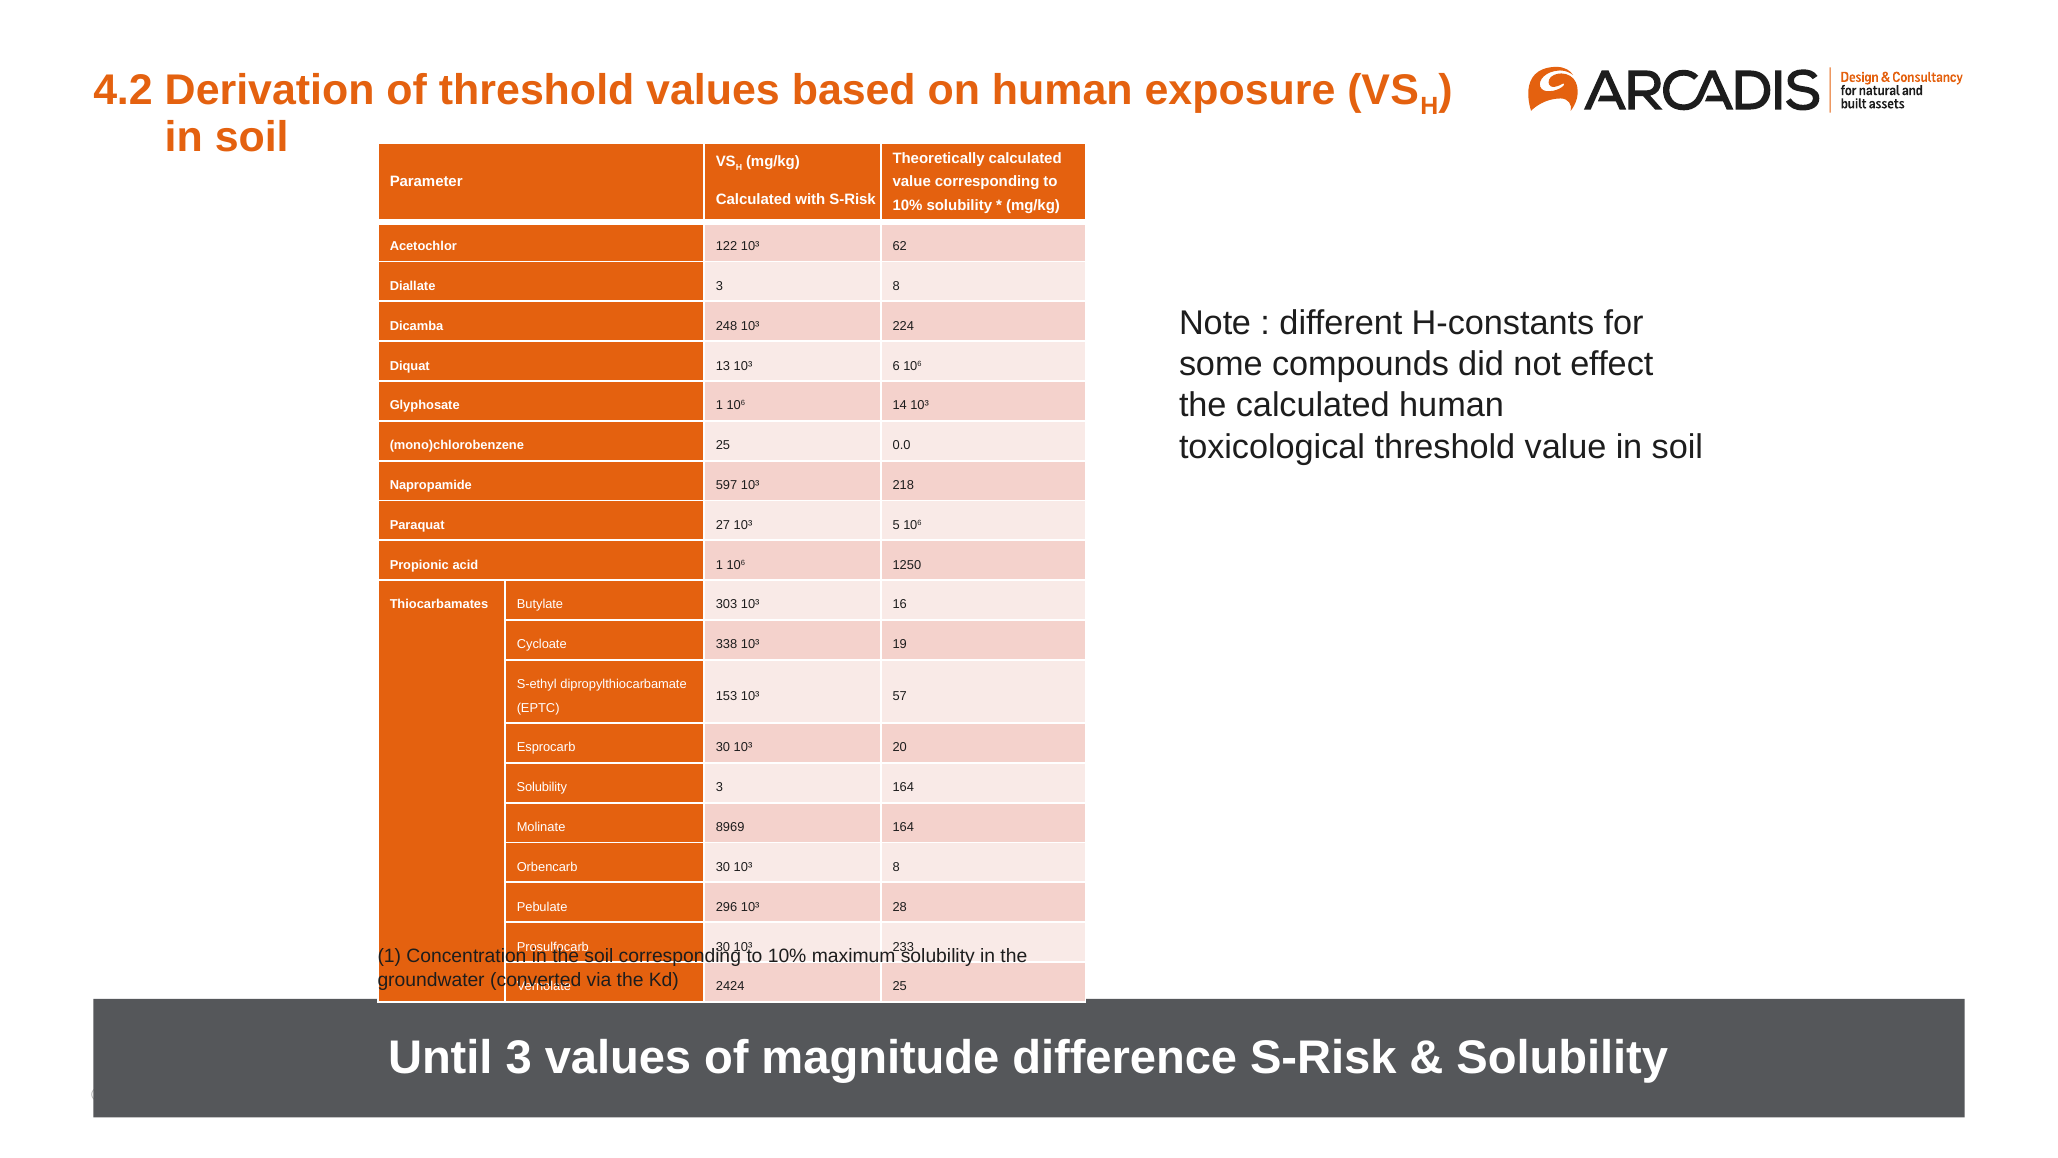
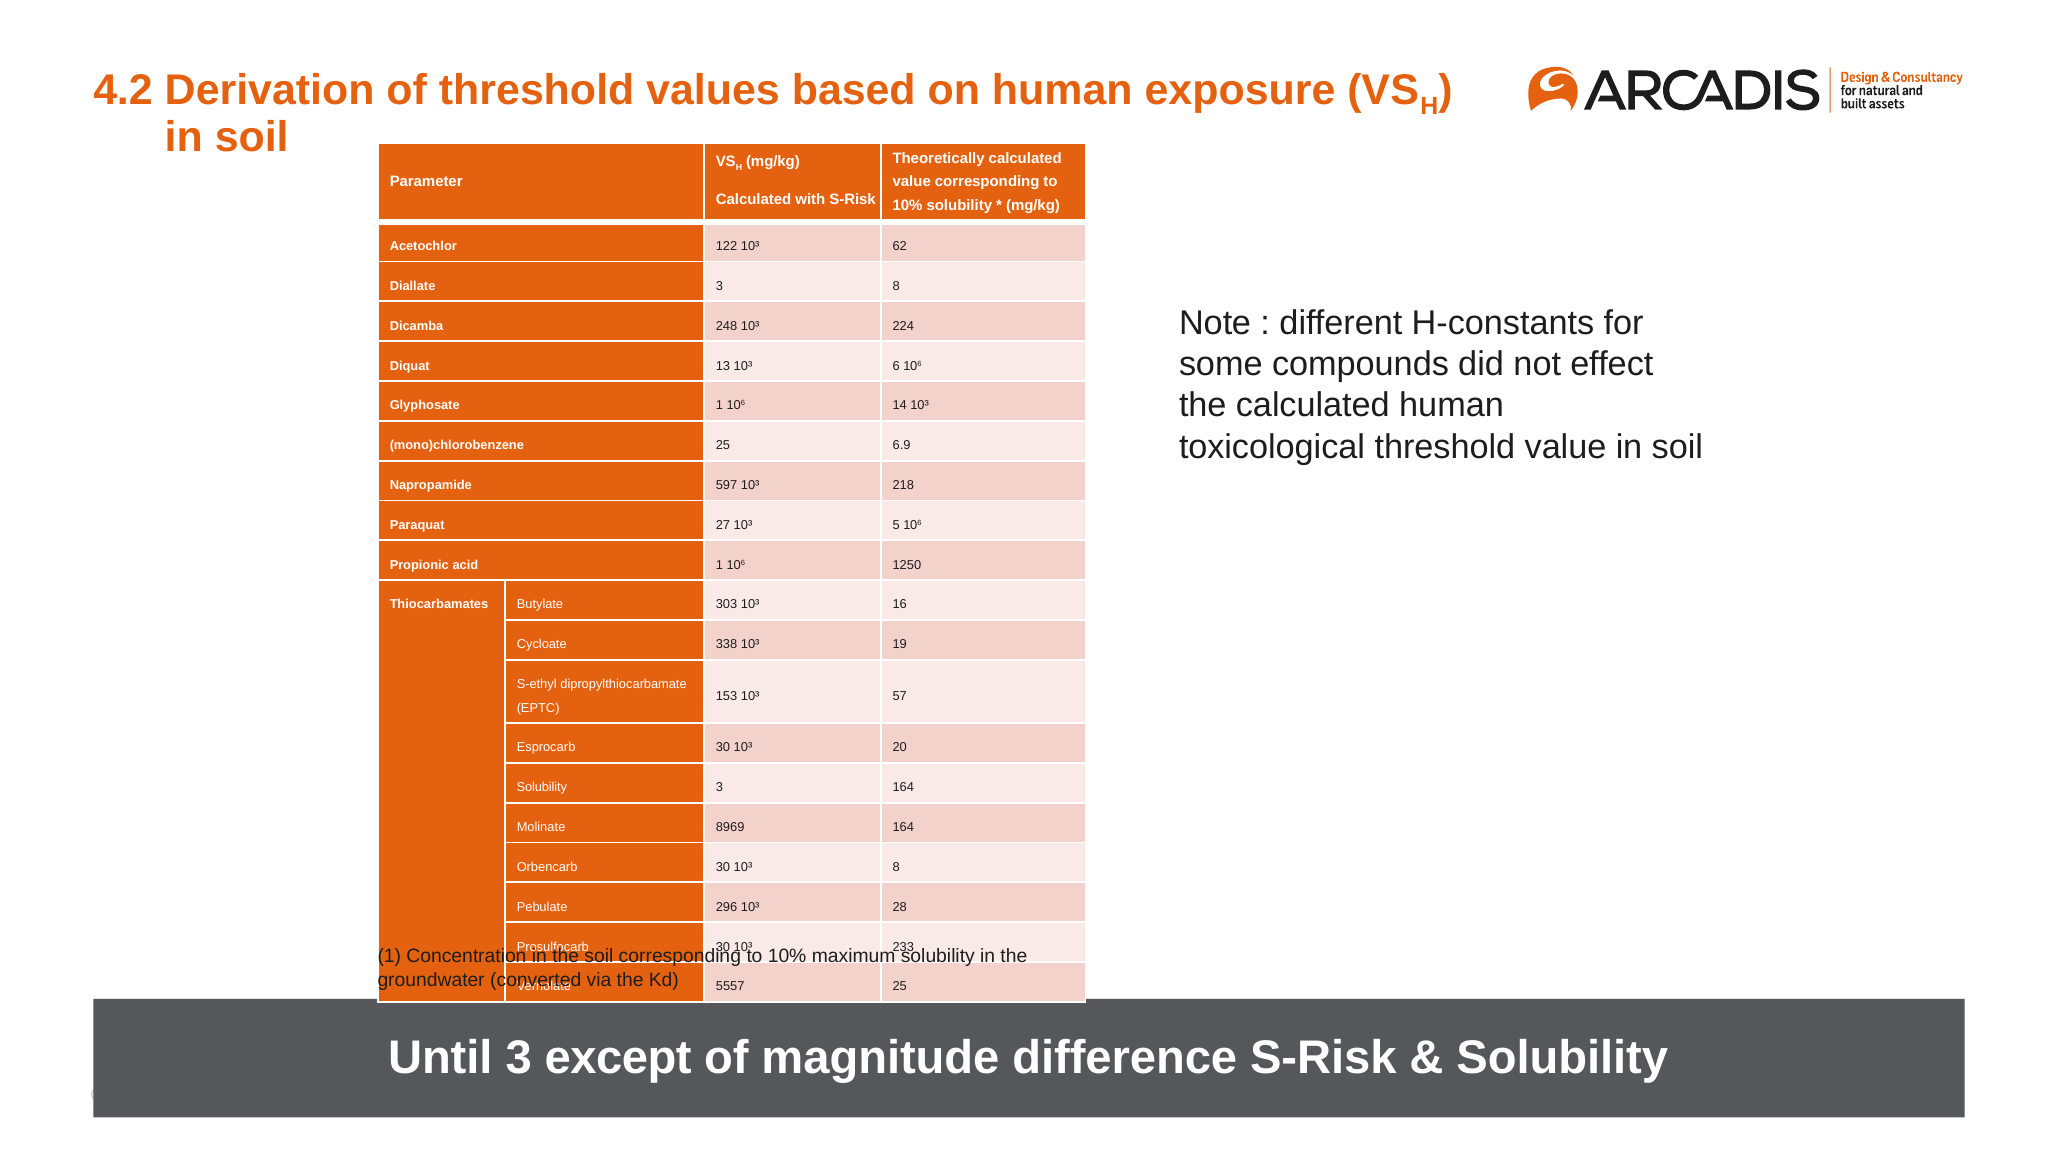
0.0: 0.0 -> 6.9
2424: 2424 -> 5557
3 values: values -> except
